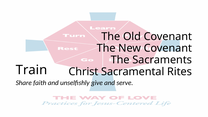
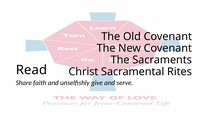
Train: Train -> Read
